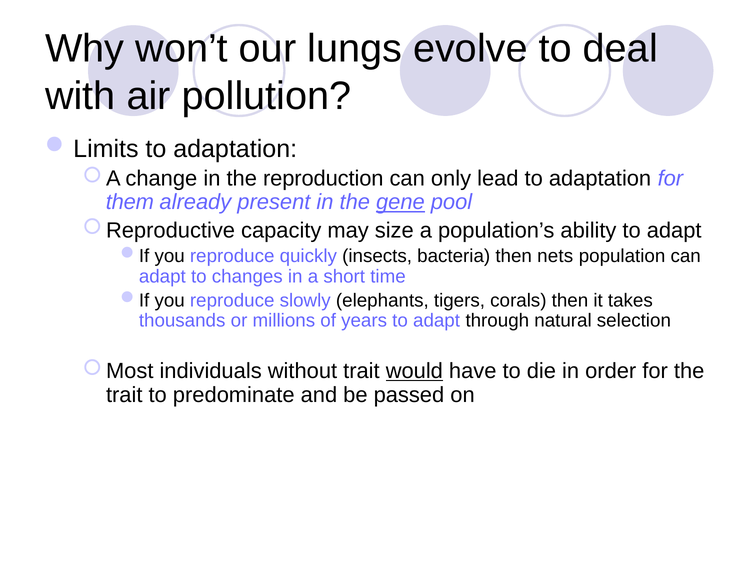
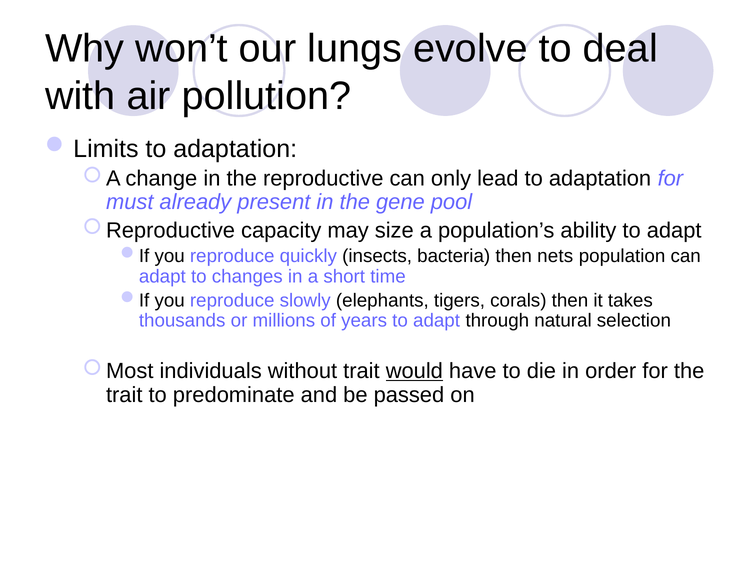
reproduction: reproduction -> reproductive
them: them -> must
gene underline: present -> none
